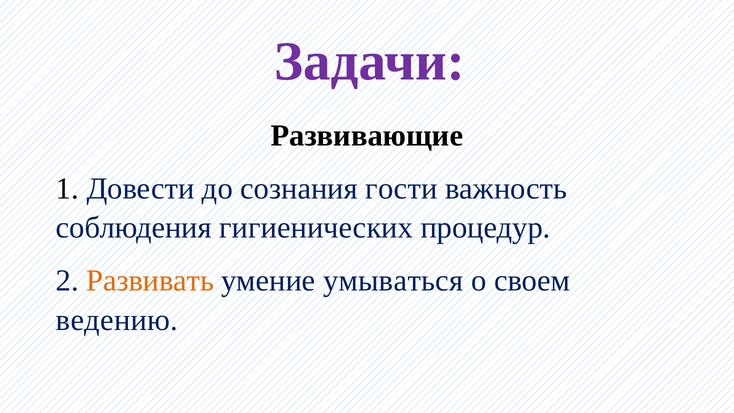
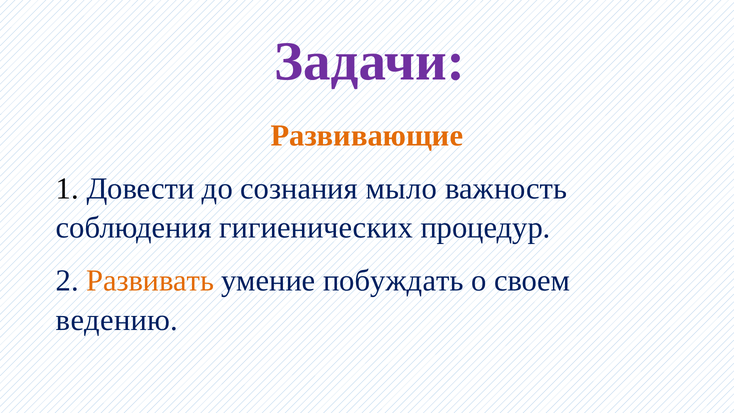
Развивающие colour: black -> orange
гости: гости -> мыло
умываться: умываться -> побуждать
